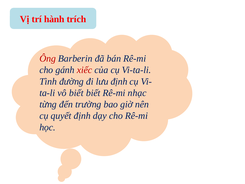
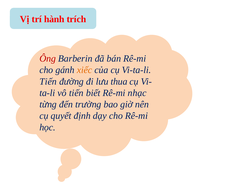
xiếc colour: red -> orange
Tình at (48, 81): Tình -> Tiến
lưu định: định -> thua
vô biết: biết -> tiến
